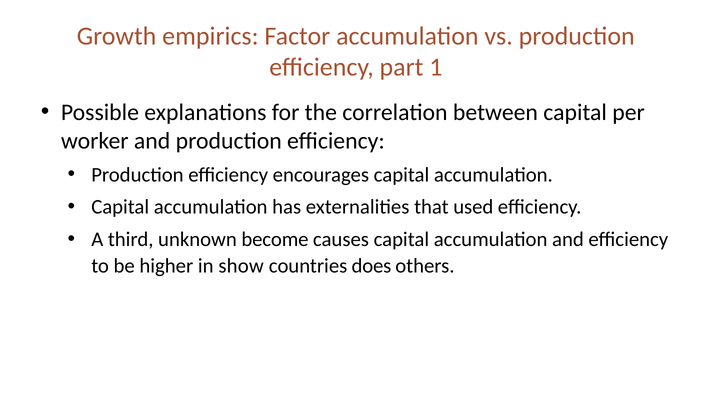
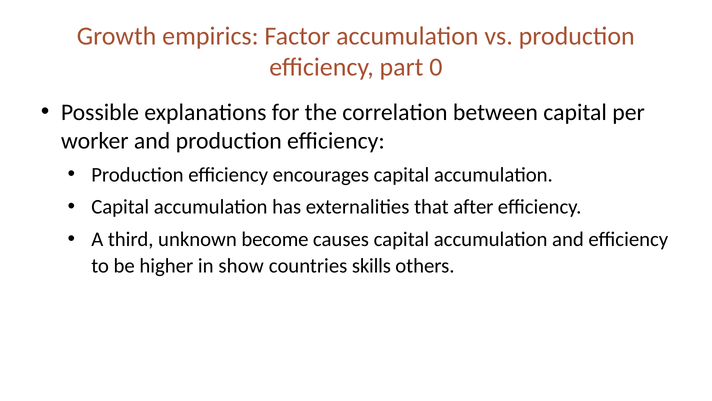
1: 1 -> 0
used: used -> after
does: does -> skills
